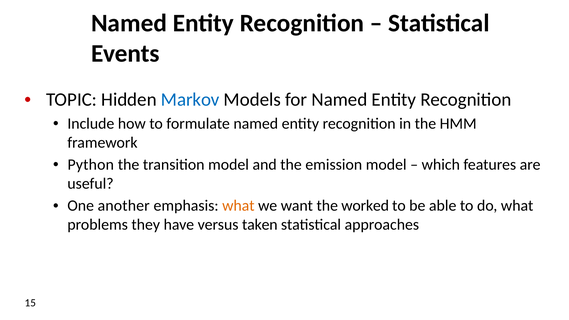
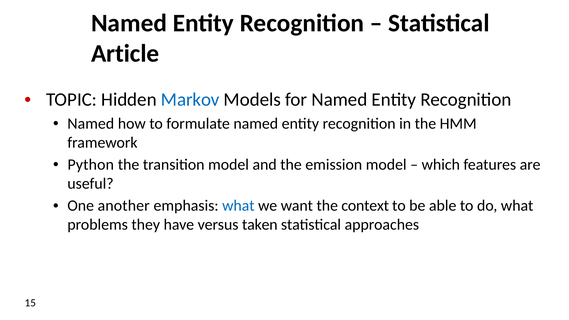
Events: Events -> Article
Include at (91, 124): Include -> Named
what at (238, 206) colour: orange -> blue
worked: worked -> context
